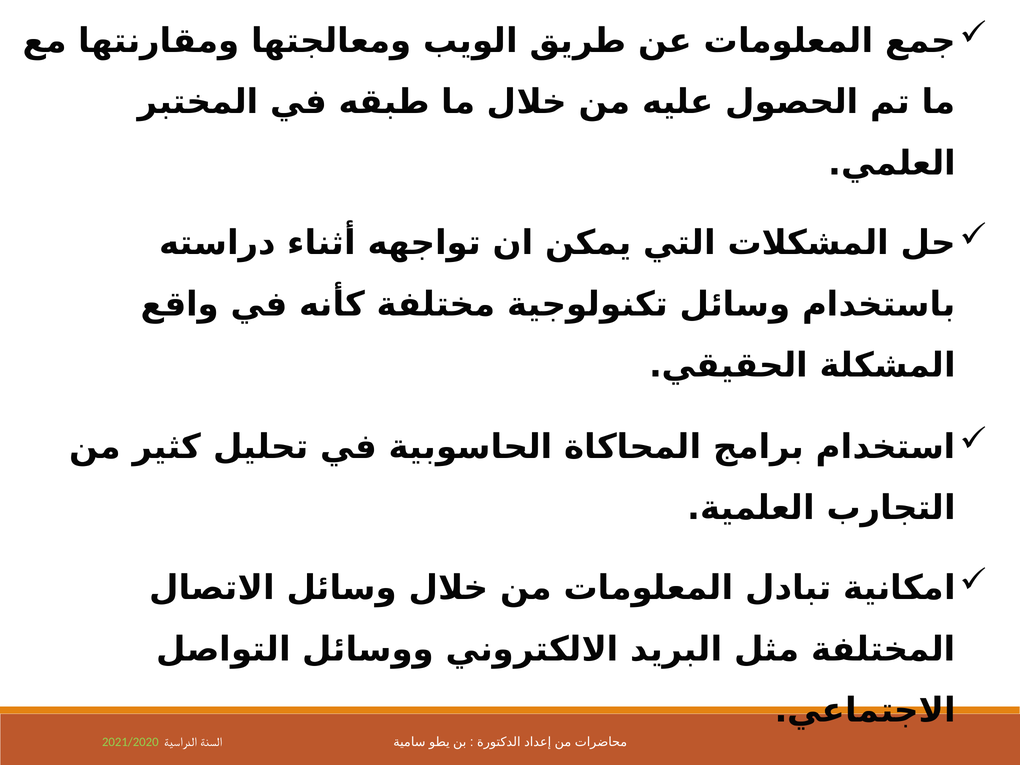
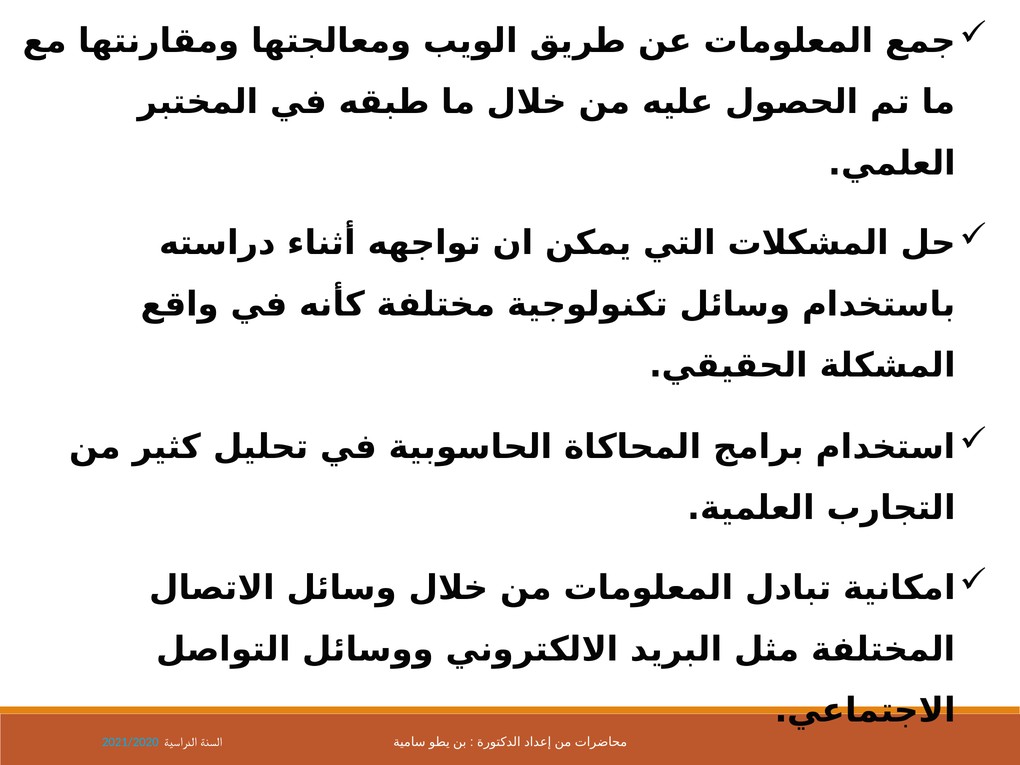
2021/2020 colour: light green -> light blue
